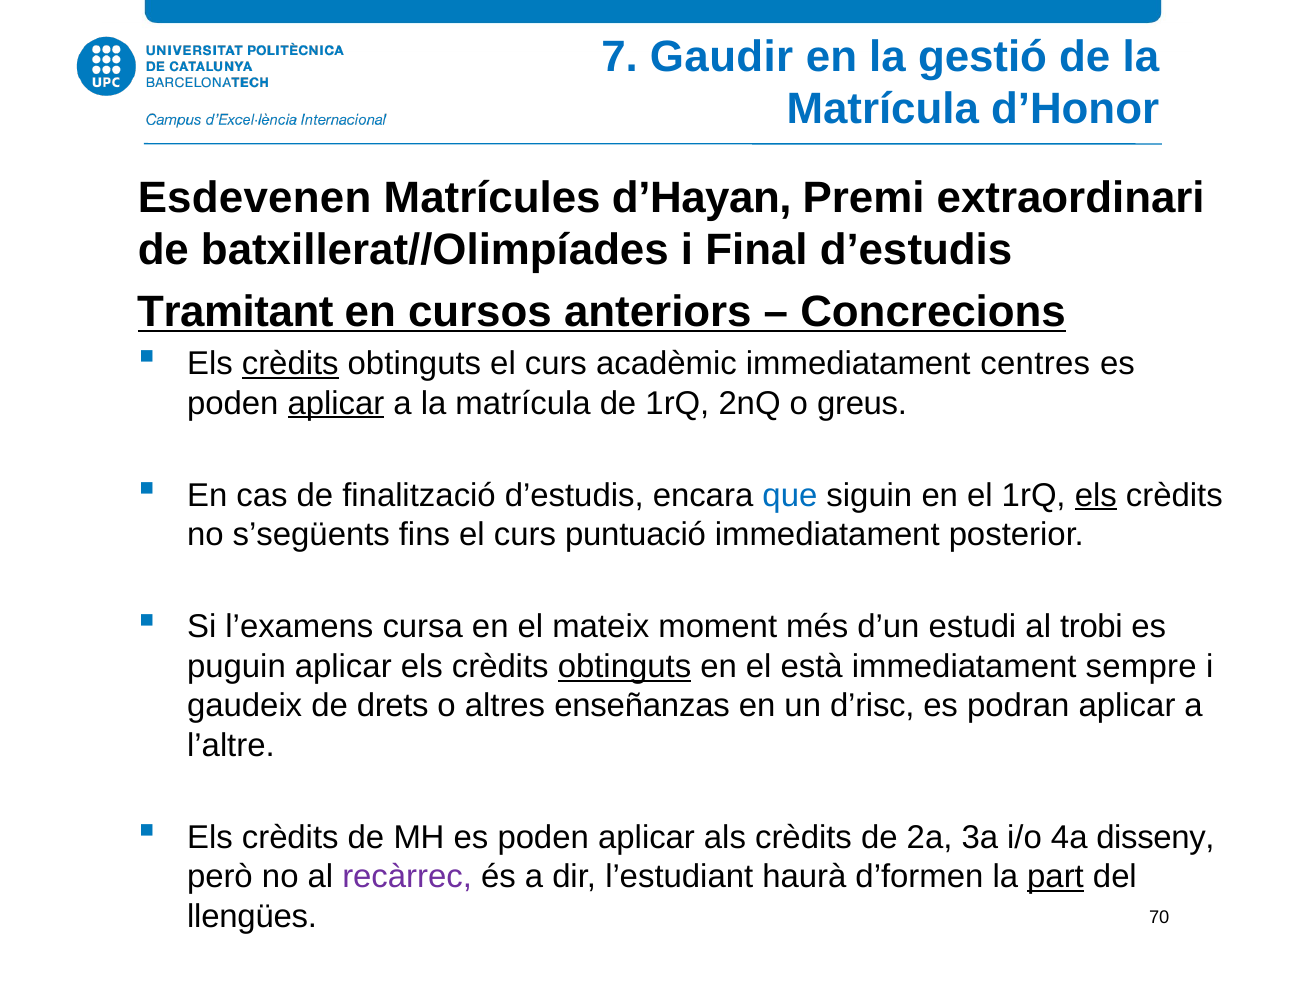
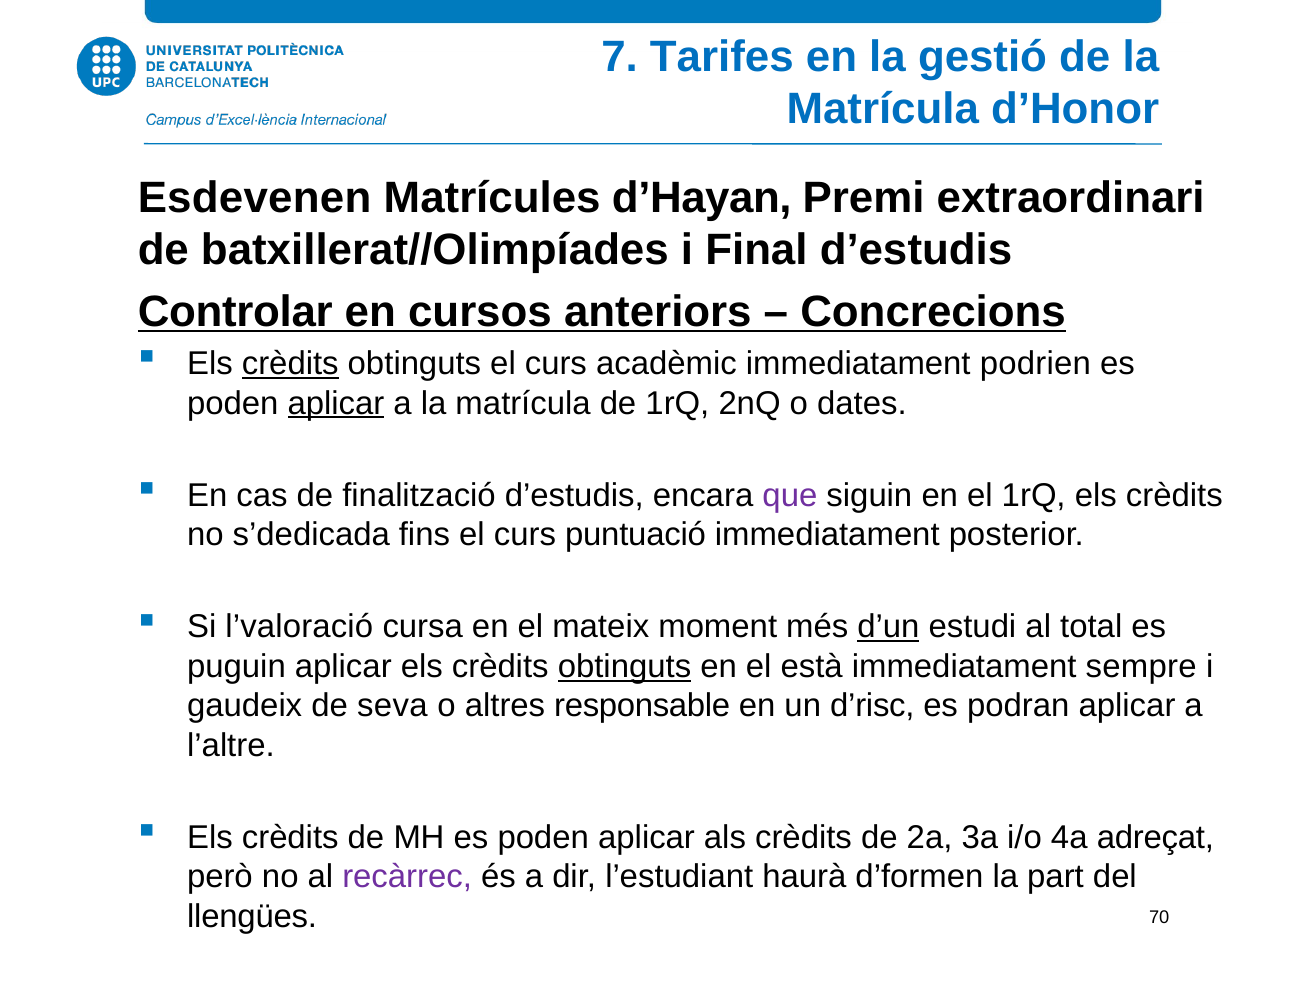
Gaudir: Gaudir -> Tarifes
Tramitant: Tramitant -> Controlar
centres: centres -> podrien
greus: greus -> dates
que colour: blue -> purple
els at (1096, 495) underline: present -> none
s’següents: s’següents -> s’dedicada
l’examens: l’examens -> l’valoració
d’un underline: none -> present
trobi: trobi -> total
drets: drets -> seva
enseñanzas: enseñanzas -> responsable
disseny: disseny -> adreçat
part underline: present -> none
